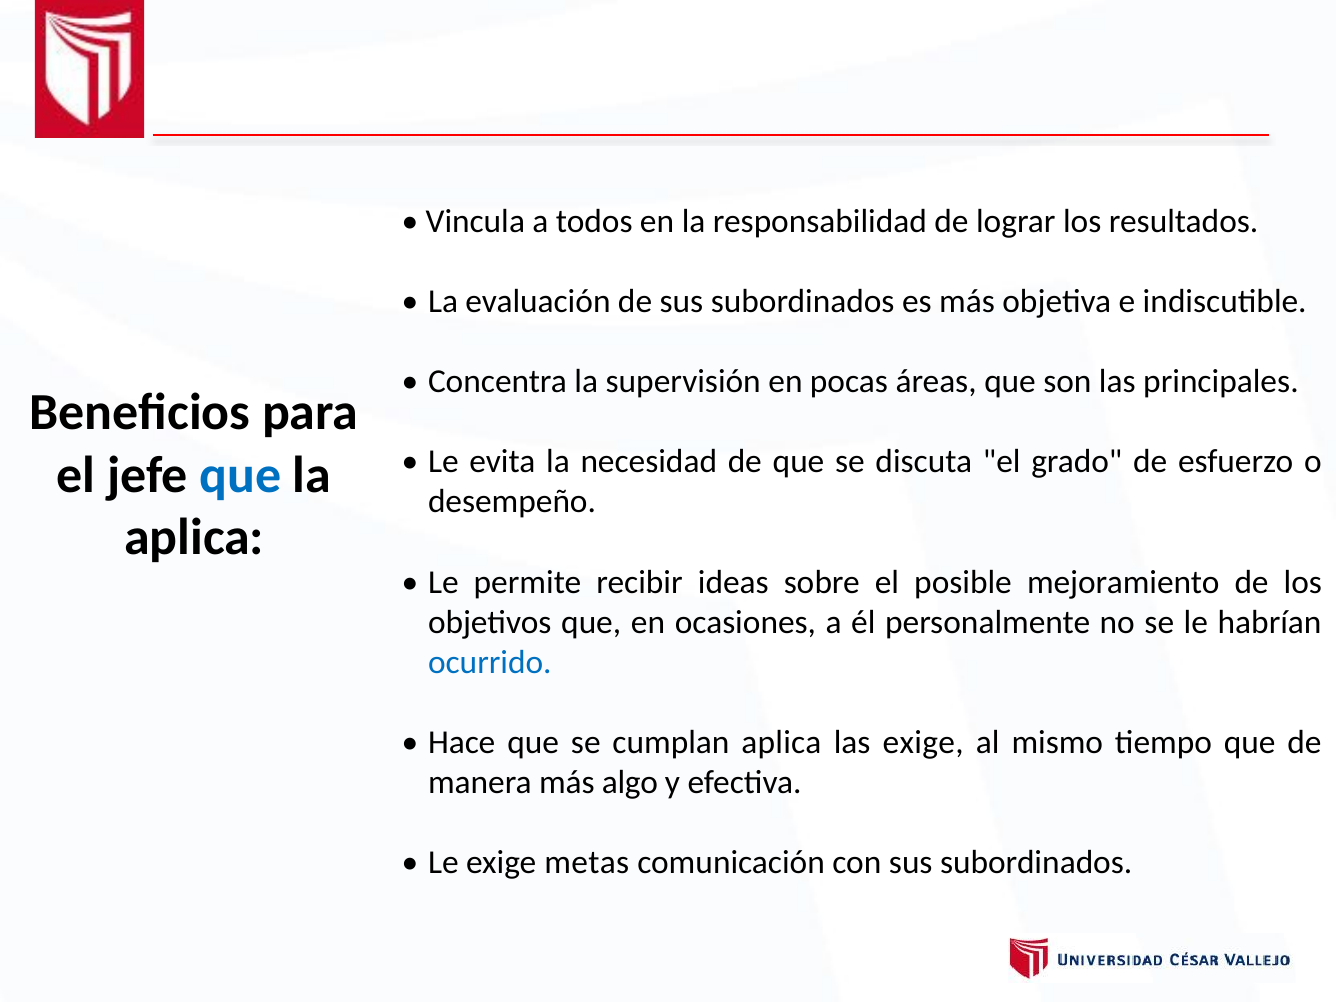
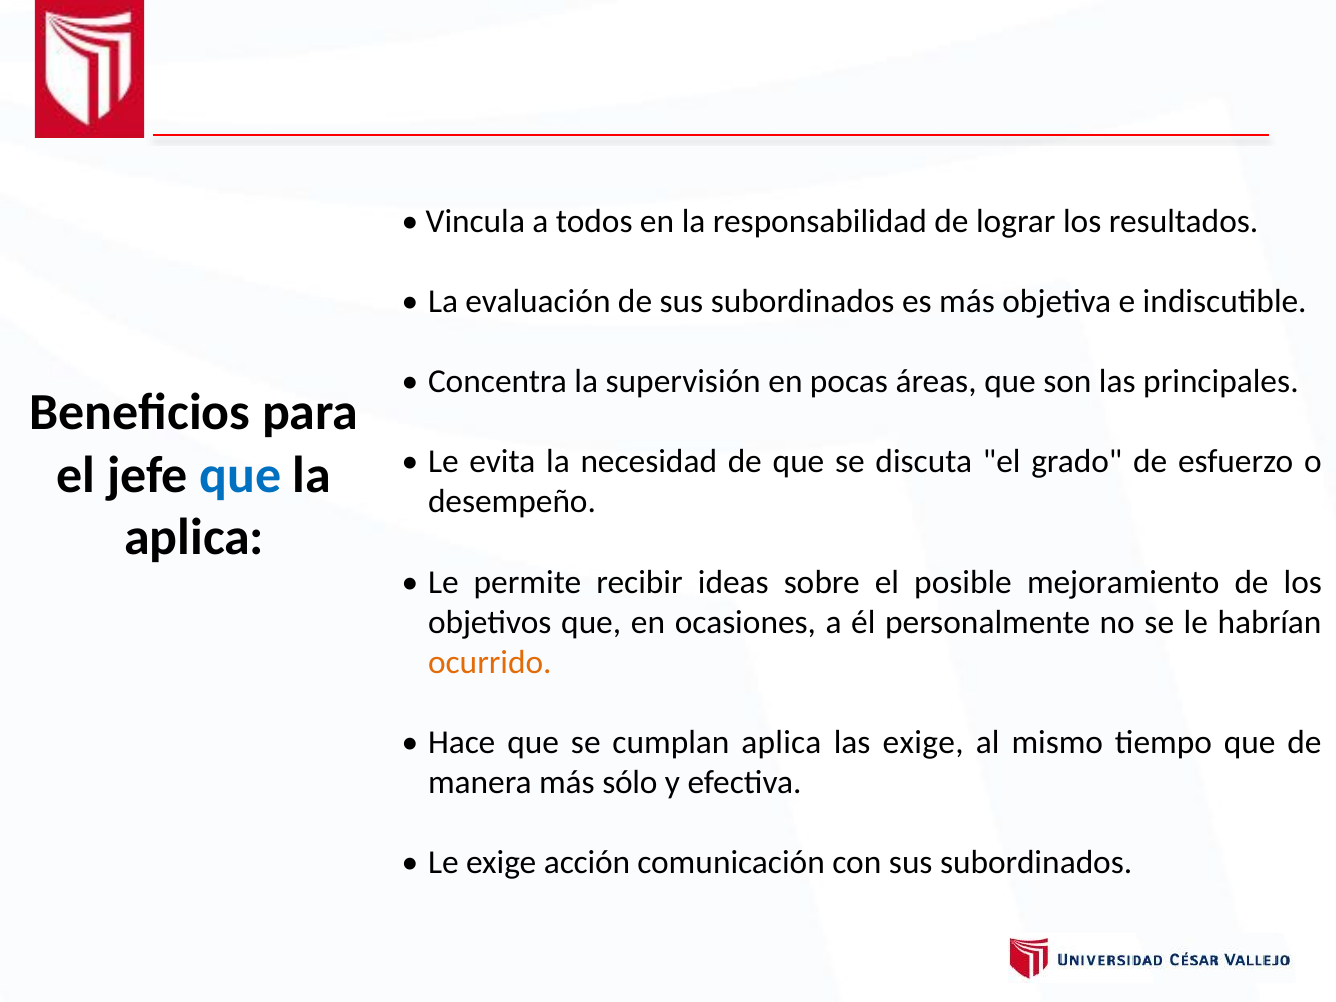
ocurrido colour: blue -> orange
algo: algo -> sólo
metas: metas -> acción
